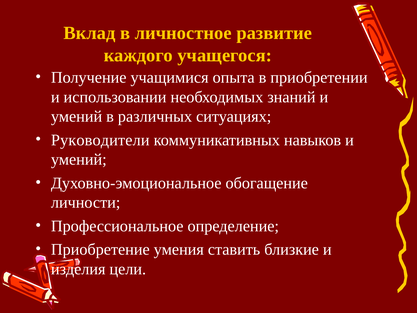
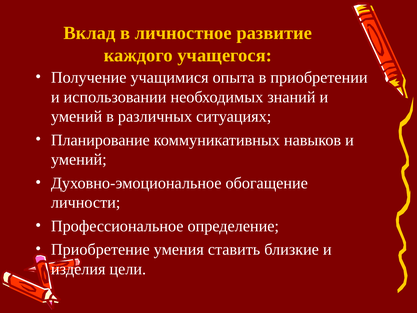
Руководители: Руководители -> Планирование
